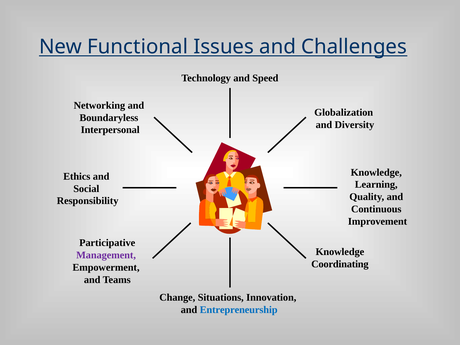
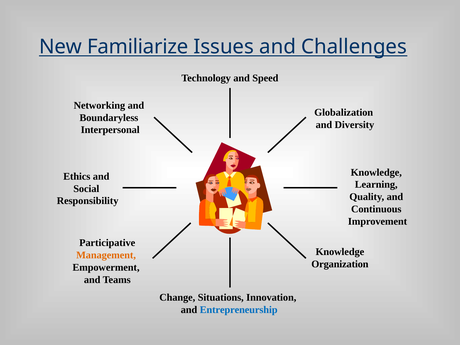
Functional: Functional -> Familiarize
Management colour: purple -> orange
Coordinating: Coordinating -> Organization
